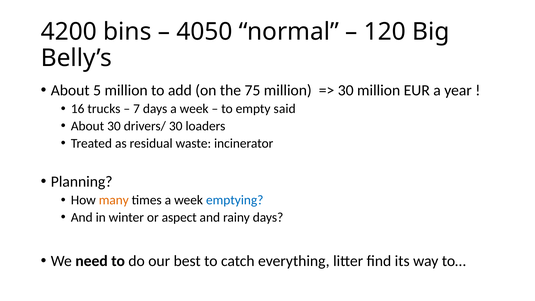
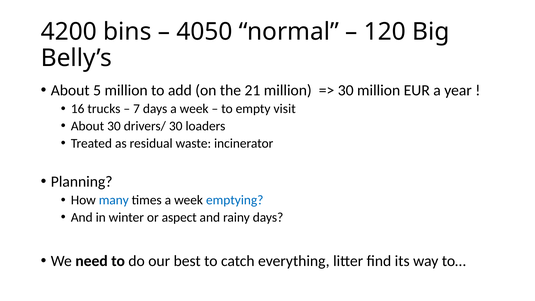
75: 75 -> 21
said: said -> visit
many colour: orange -> blue
